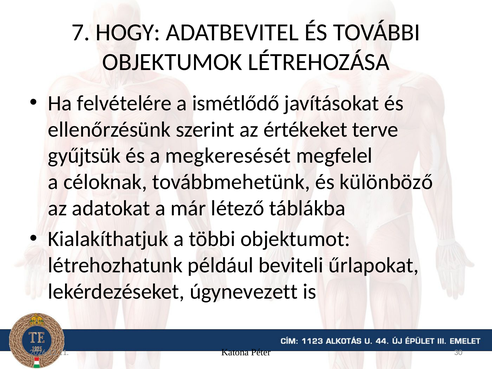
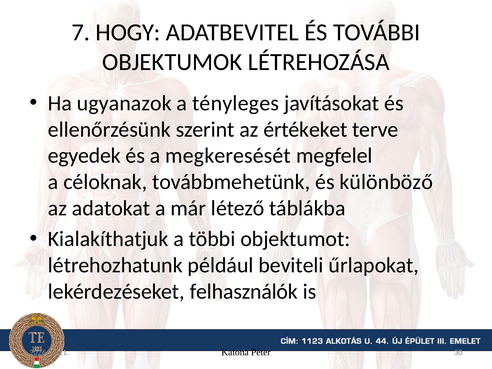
felvételére: felvételére -> ugyanazok
ismétlődő: ismétlődő -> tényleges
gyűjtsük: gyűjtsük -> egyedek
úgynevezett: úgynevezett -> felhasználók
